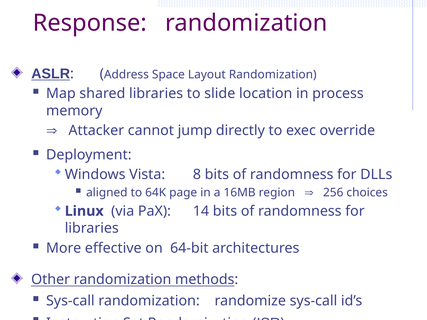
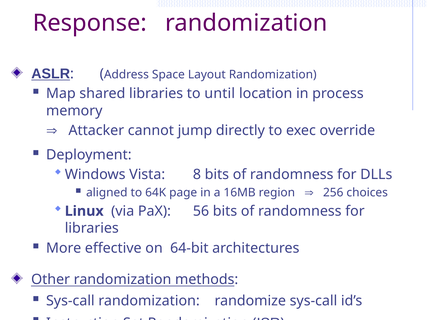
slide: slide -> until
14: 14 -> 56
